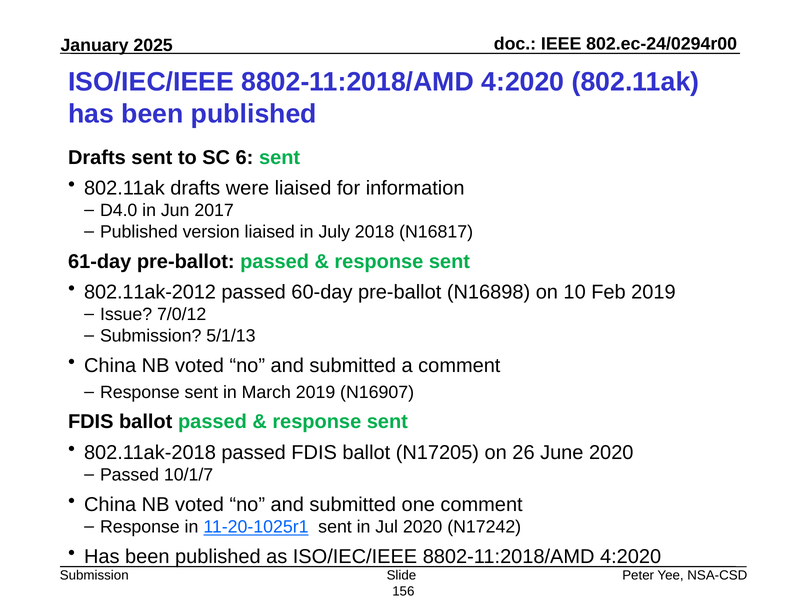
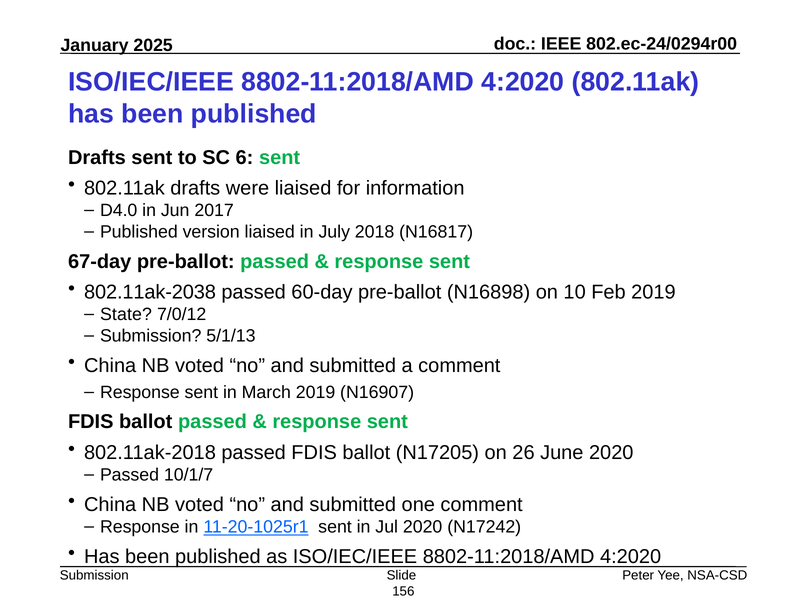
61-day: 61-day -> 67-day
802.11ak-2012: 802.11ak-2012 -> 802.11ak-2038
Issue: Issue -> State
